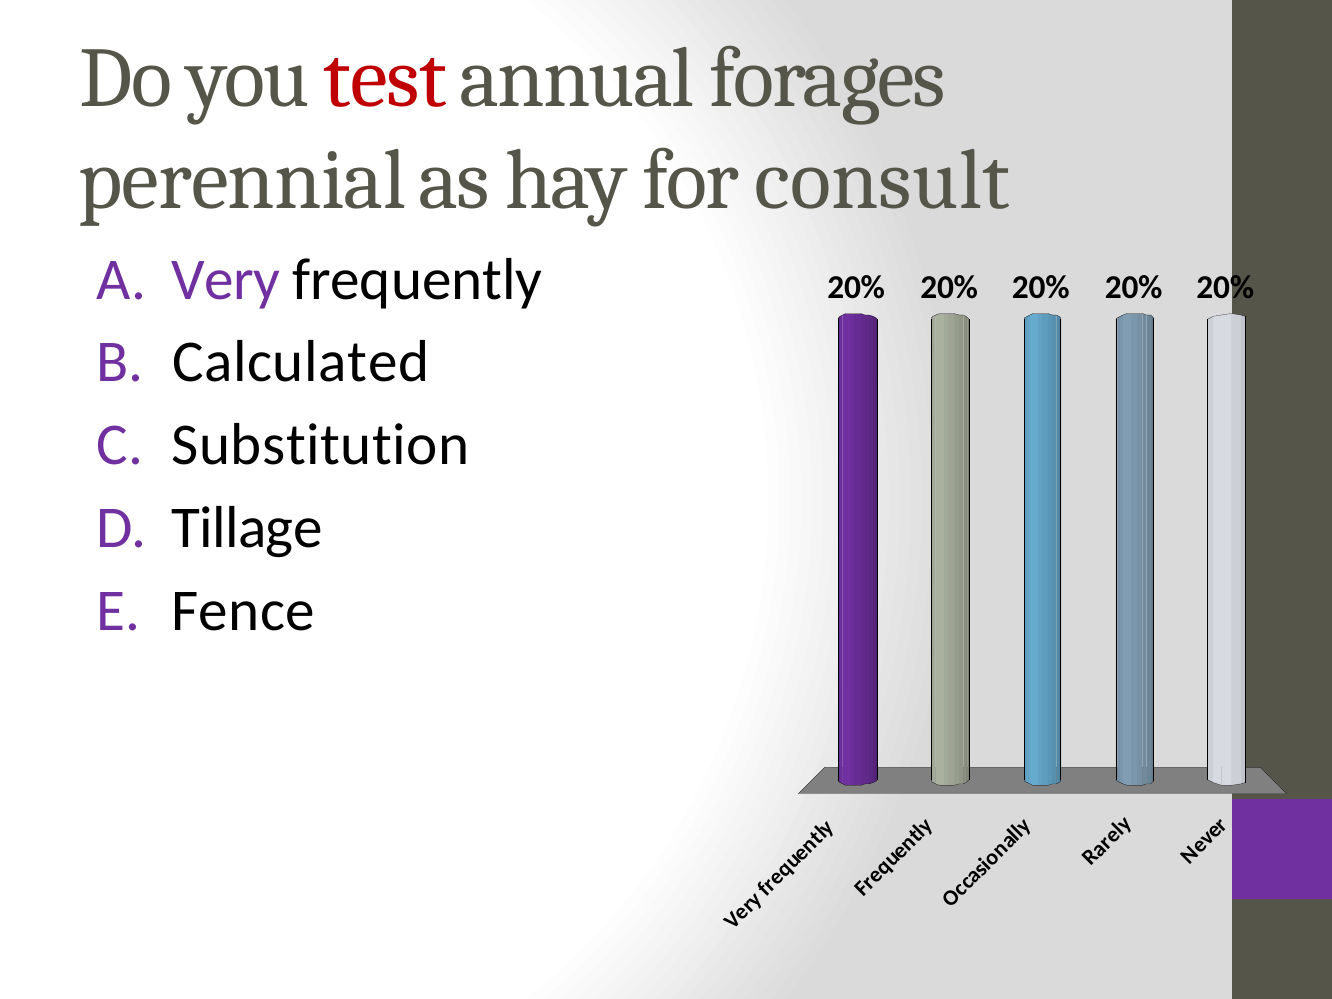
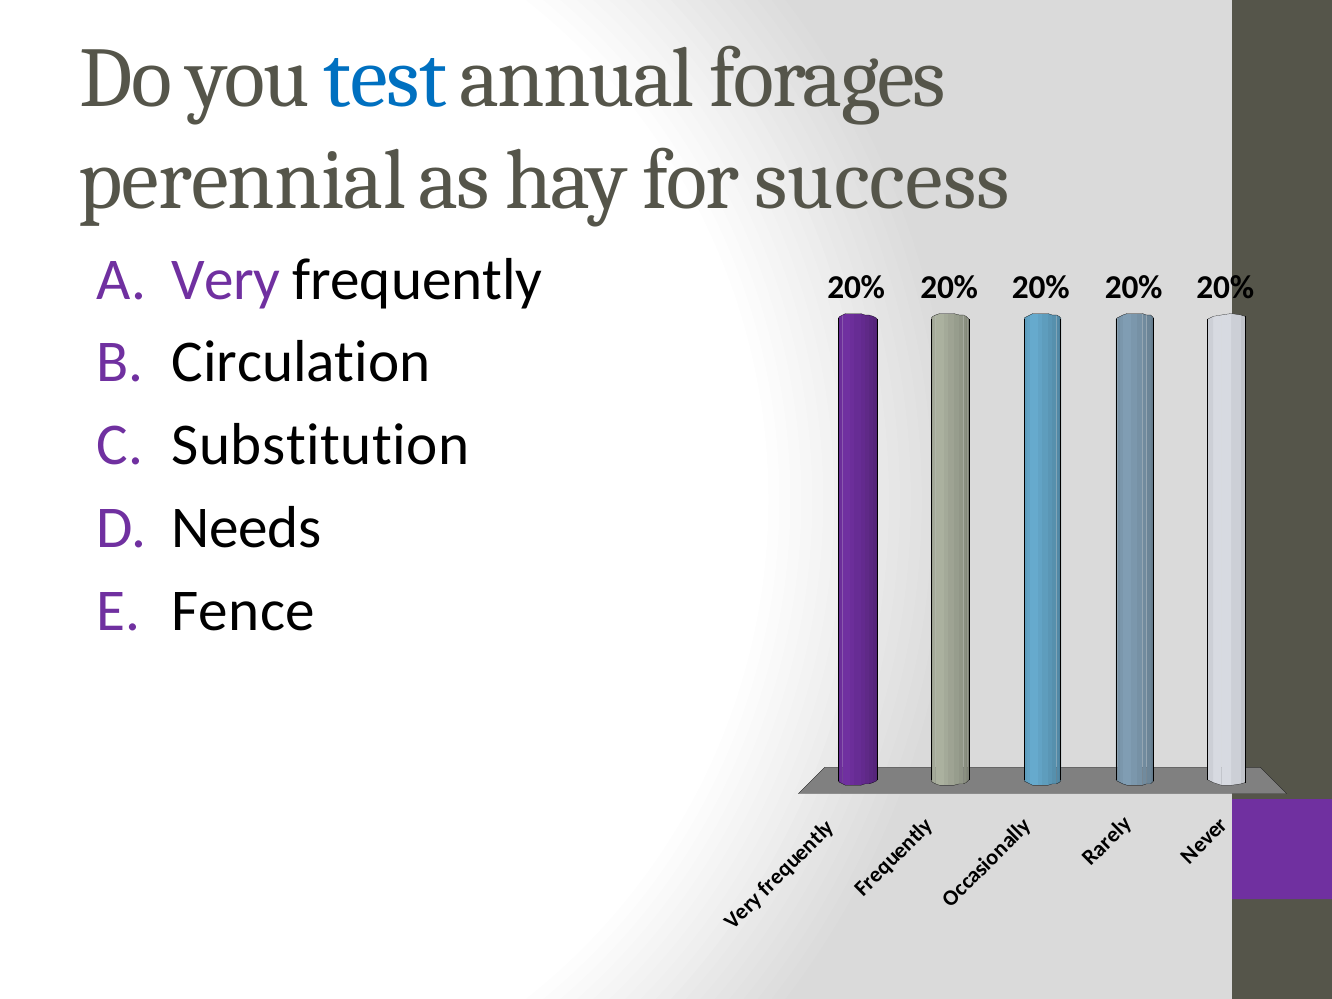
test colour: red -> blue
consult: consult -> success
Calculated: Calculated -> Circulation
Tillage: Tillage -> Needs
